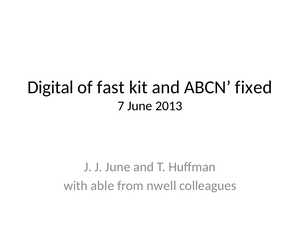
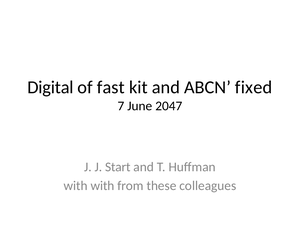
2013: 2013 -> 2047
J June: June -> Start
with able: able -> with
nwell: nwell -> these
